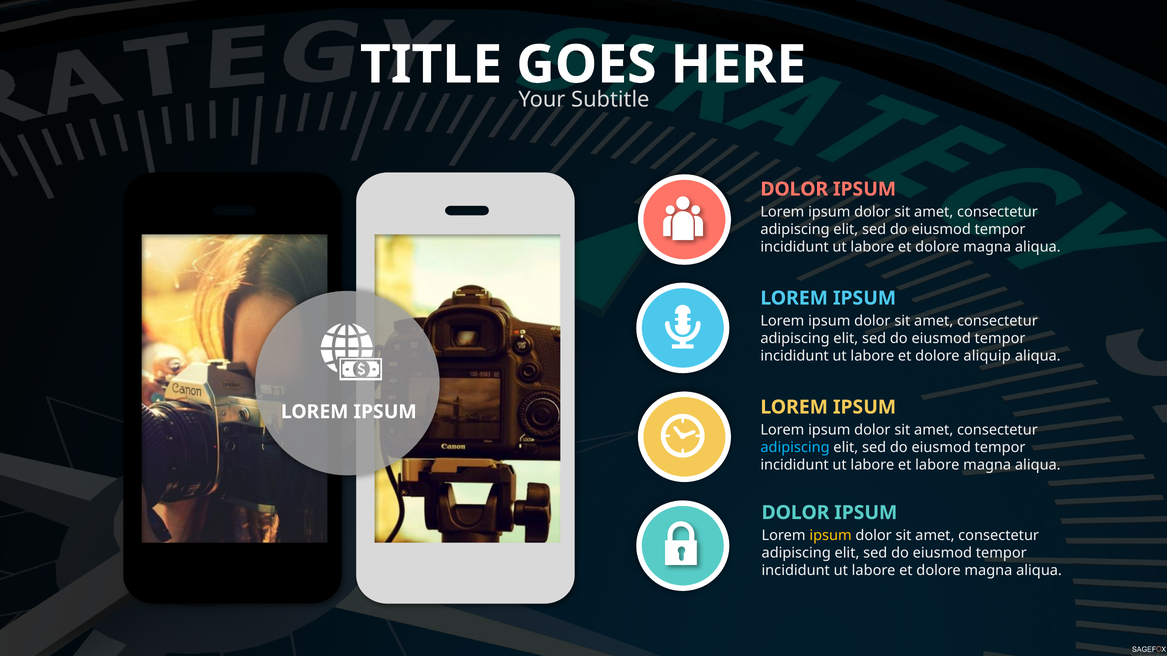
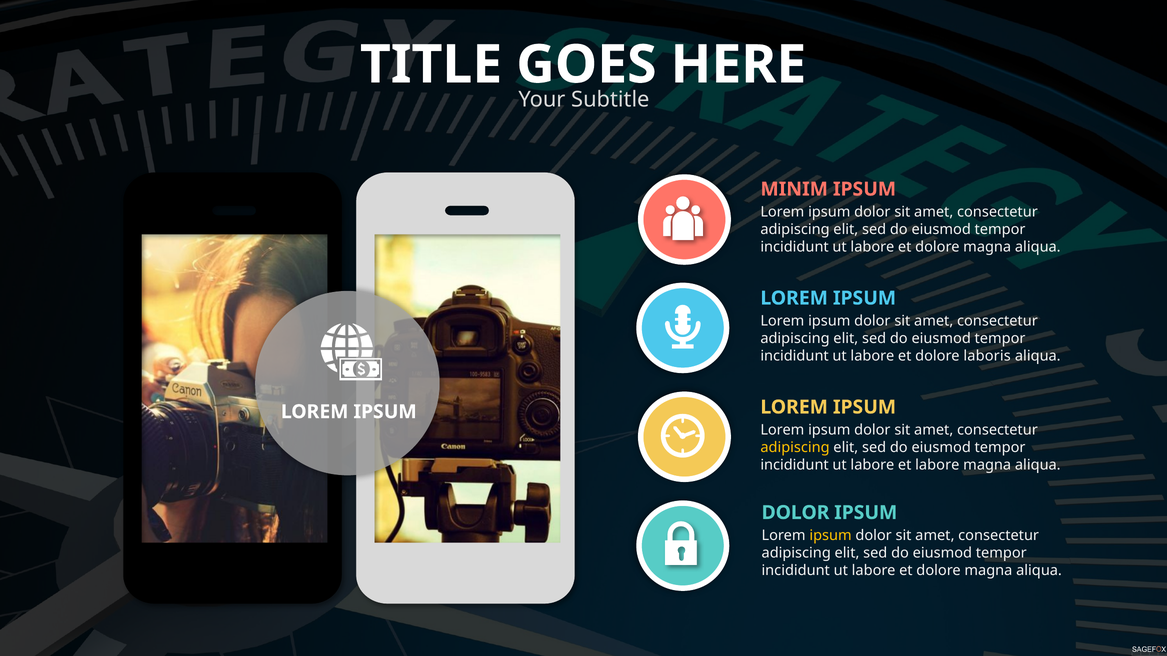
DOLOR at (794, 189): DOLOR -> MINIM
aliquip: aliquip -> laboris
adipiscing at (795, 448) colour: light blue -> yellow
